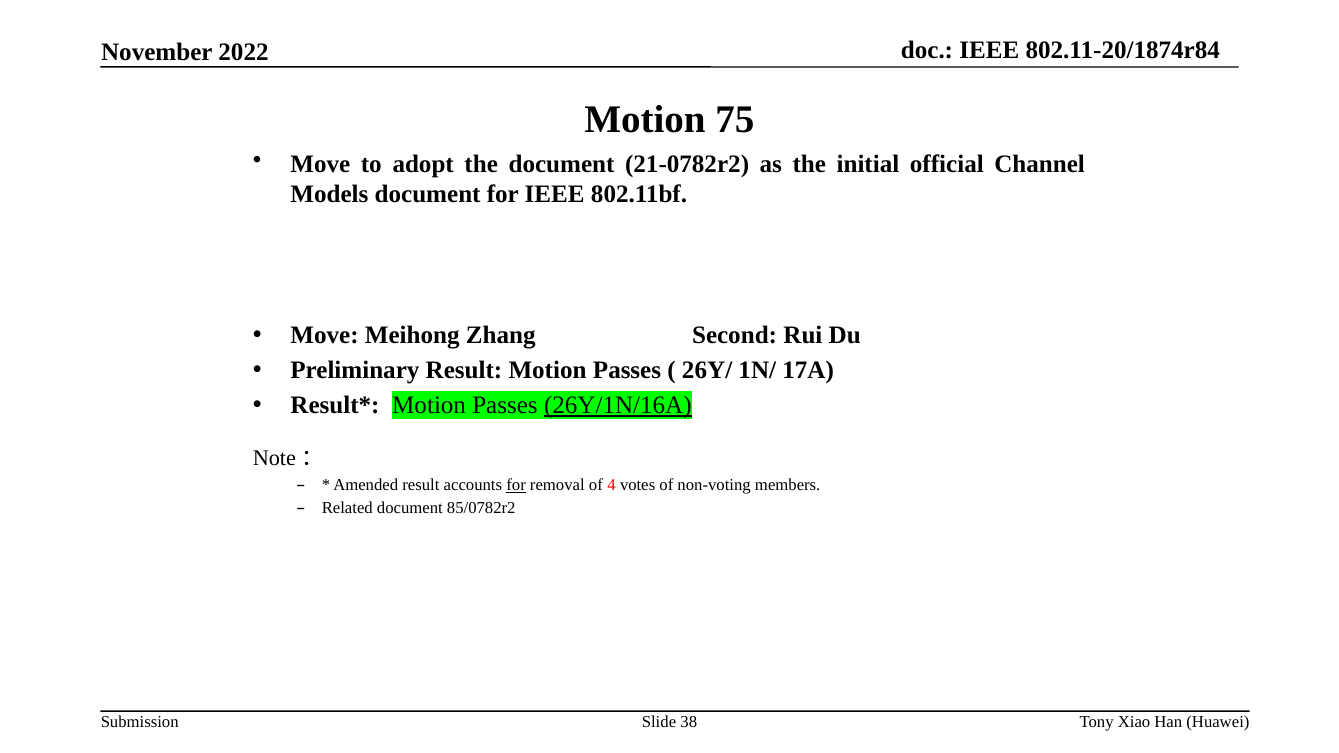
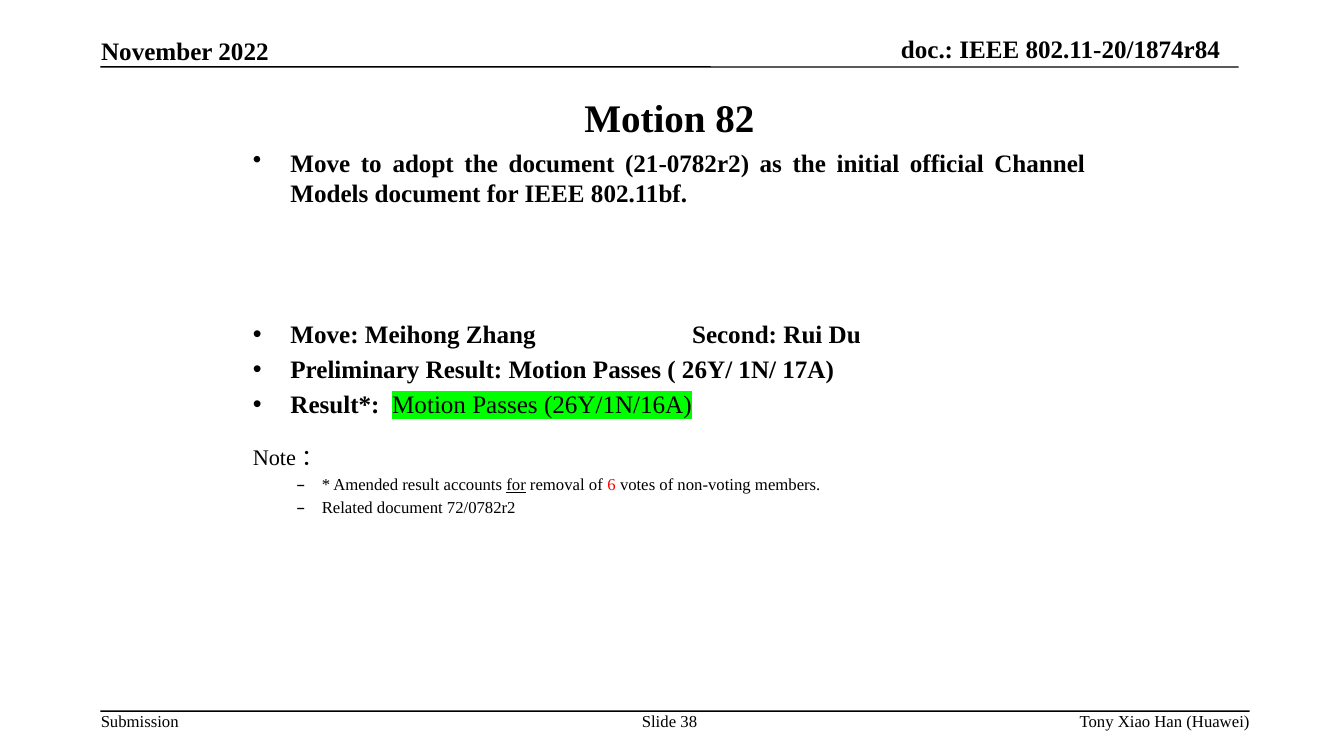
75: 75 -> 82
26Y/1N/16A underline: present -> none
4: 4 -> 6
85/0782r2: 85/0782r2 -> 72/0782r2
